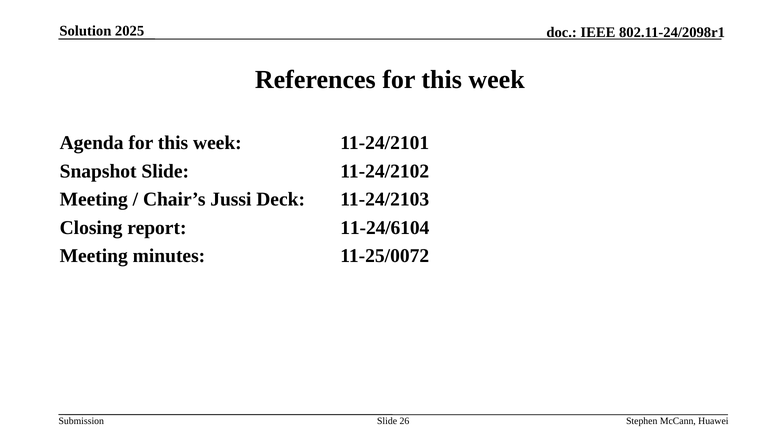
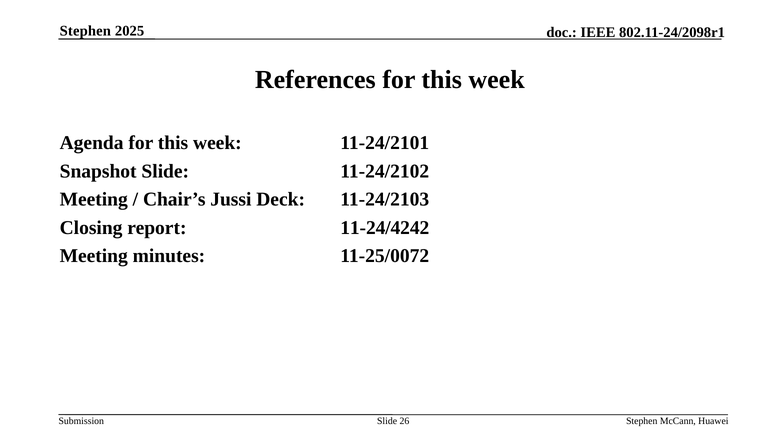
Solution at (85, 31): Solution -> Stephen
11-24/6104: 11-24/6104 -> 11-24/4242
